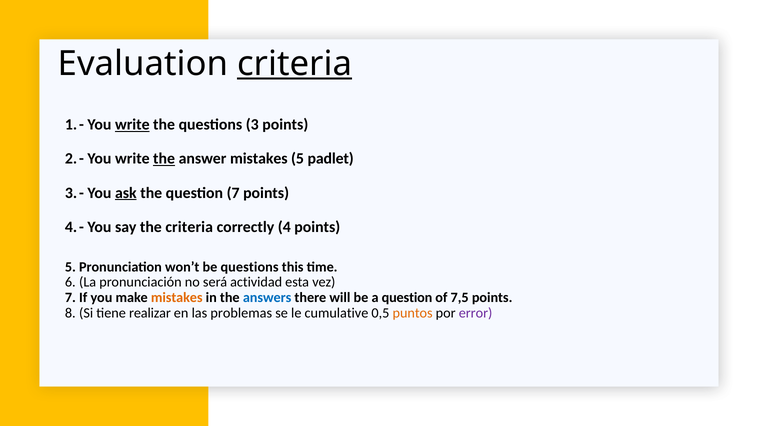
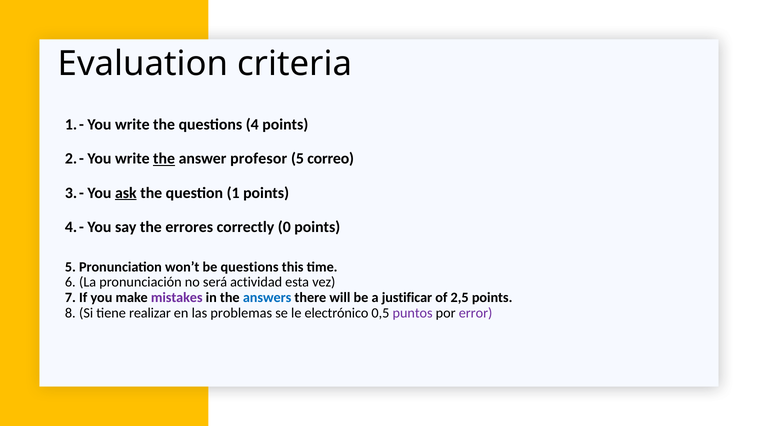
criteria at (295, 64) underline: present -> none
write at (132, 125) underline: present -> none
3: 3 -> 4
answer mistakes: mistakes -> profesor
padlet: padlet -> correo
7: 7 -> 1
the criteria: criteria -> errores
4: 4 -> 0
mistakes at (177, 298) colour: orange -> purple
a question: question -> justificar
7,5: 7,5 -> 2,5
cumulative: cumulative -> electrónico
puntos colour: orange -> purple
